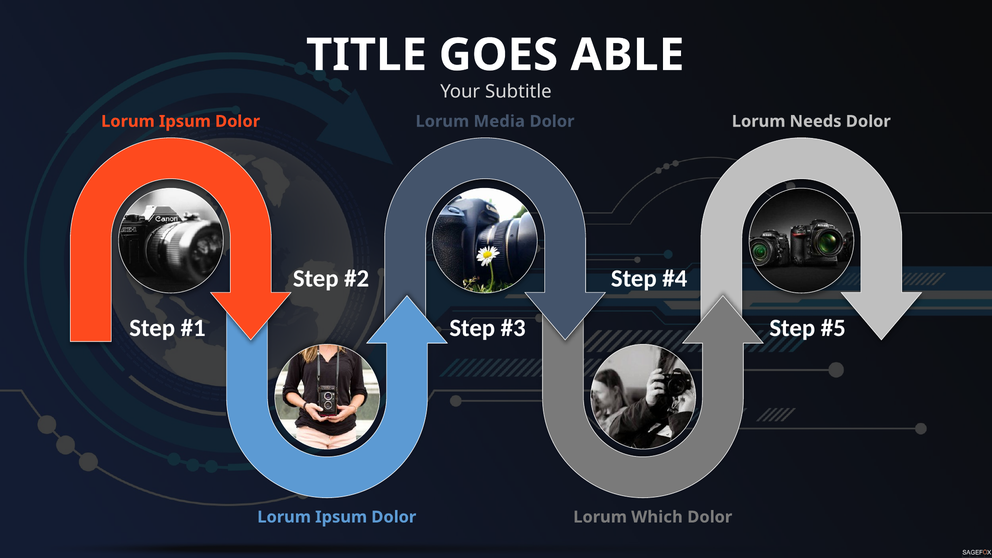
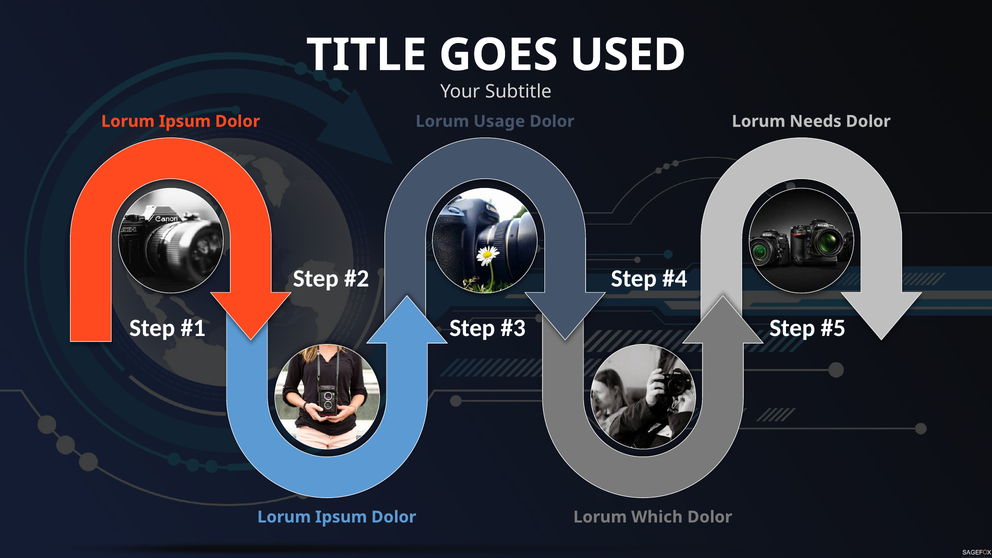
ABLE: ABLE -> USED
Media: Media -> Usage
